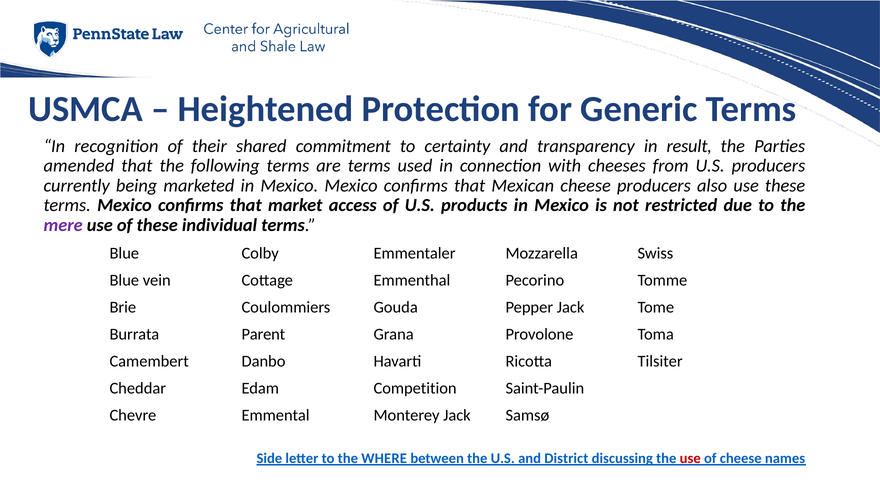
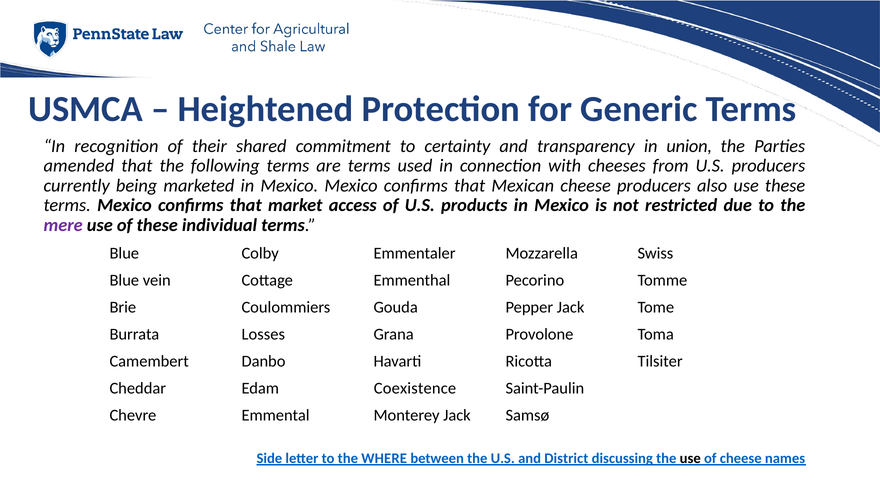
result: result -> union
Parent: Parent -> Losses
Competition: Competition -> Coexistence
use at (690, 458) colour: red -> black
